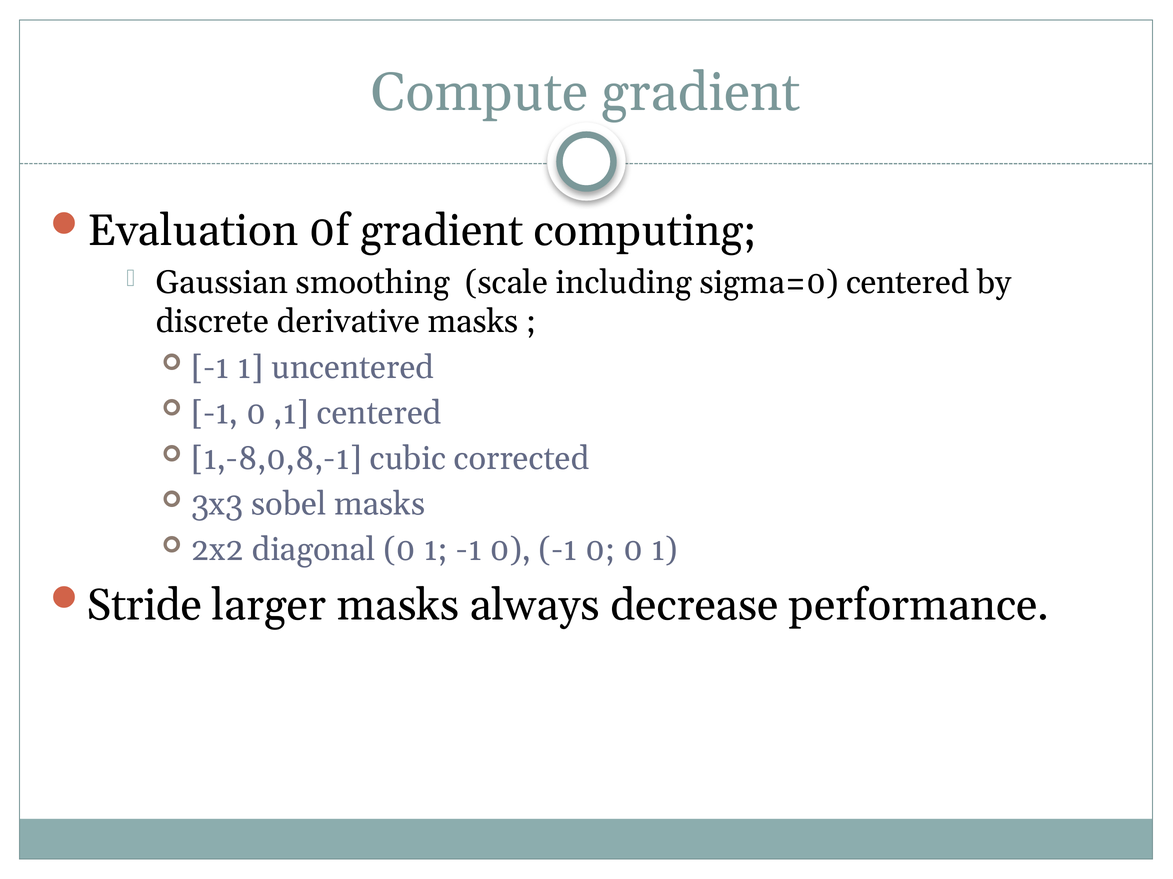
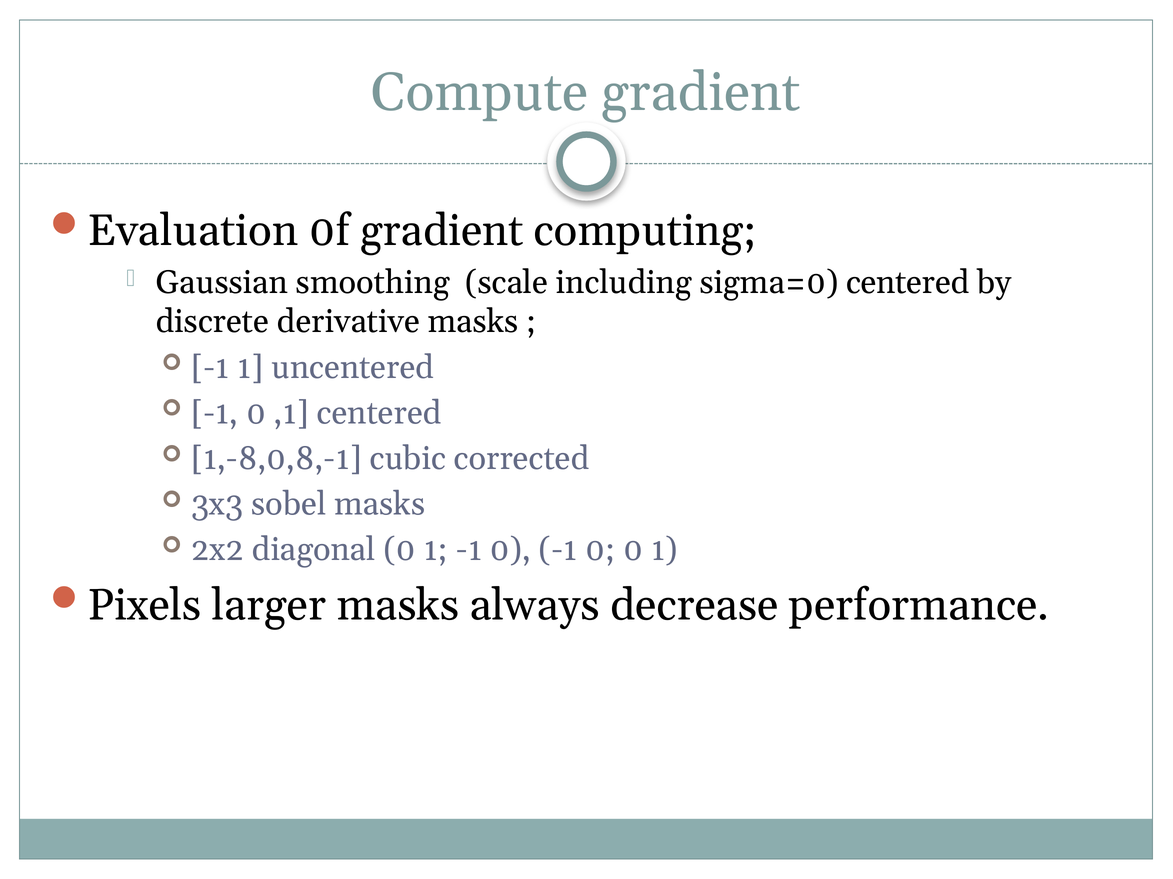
Stride: Stride -> Pixels
